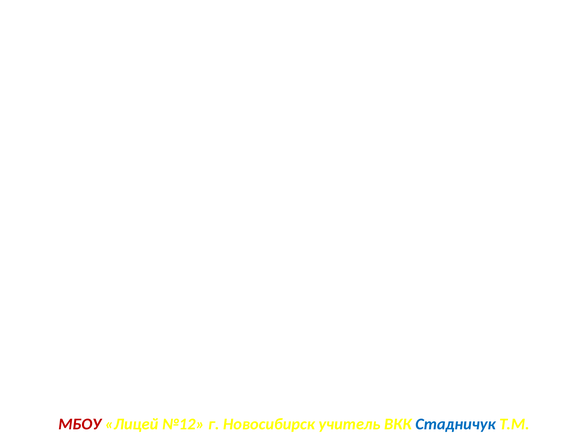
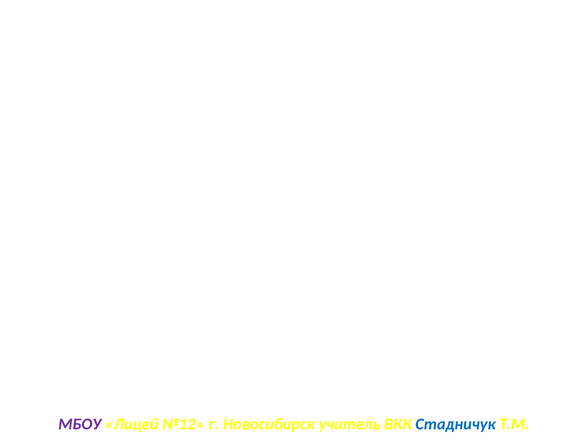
МБОУ colour: red -> purple
